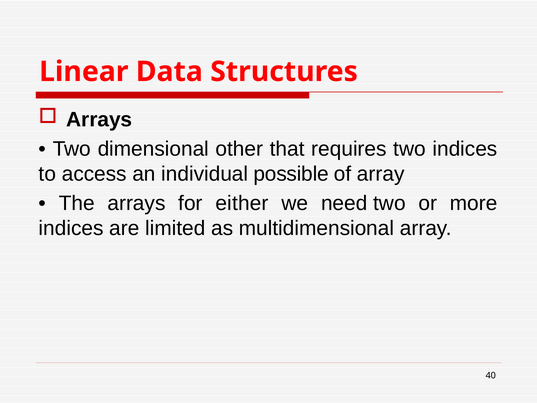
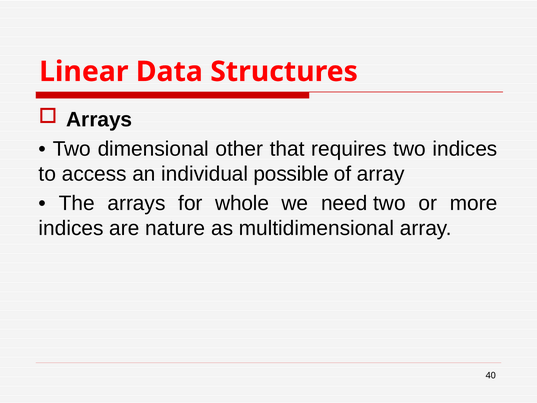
either: either -> whole
limited: limited -> nature
